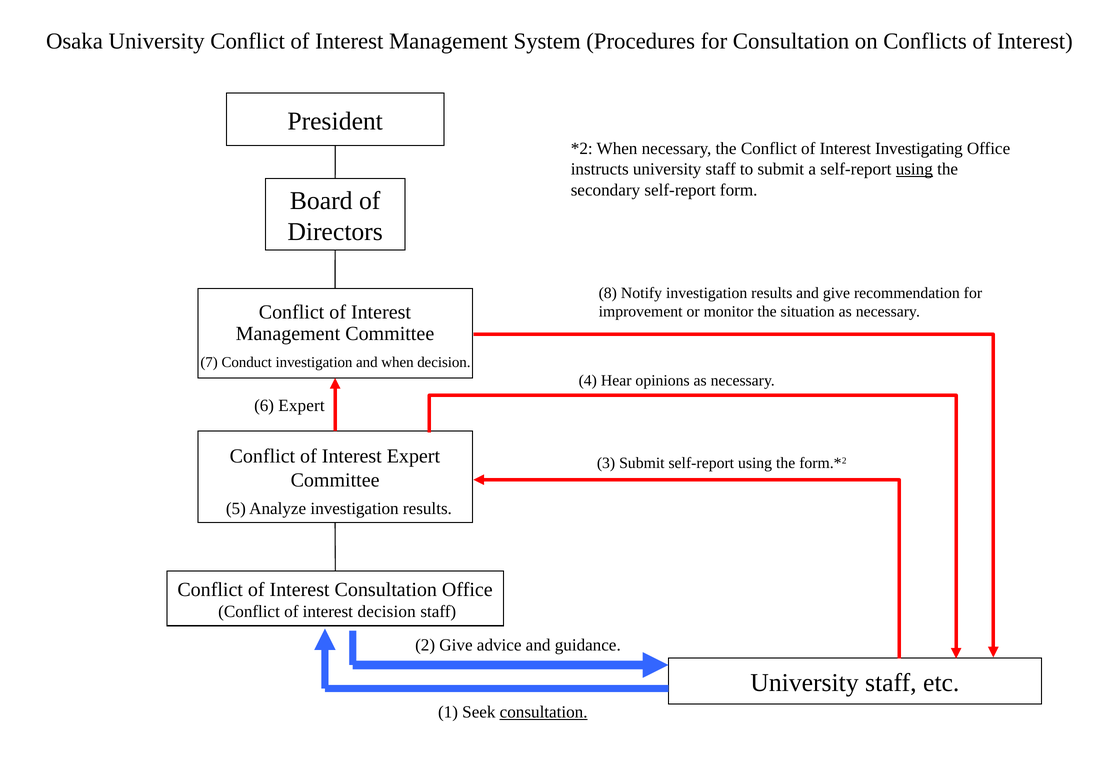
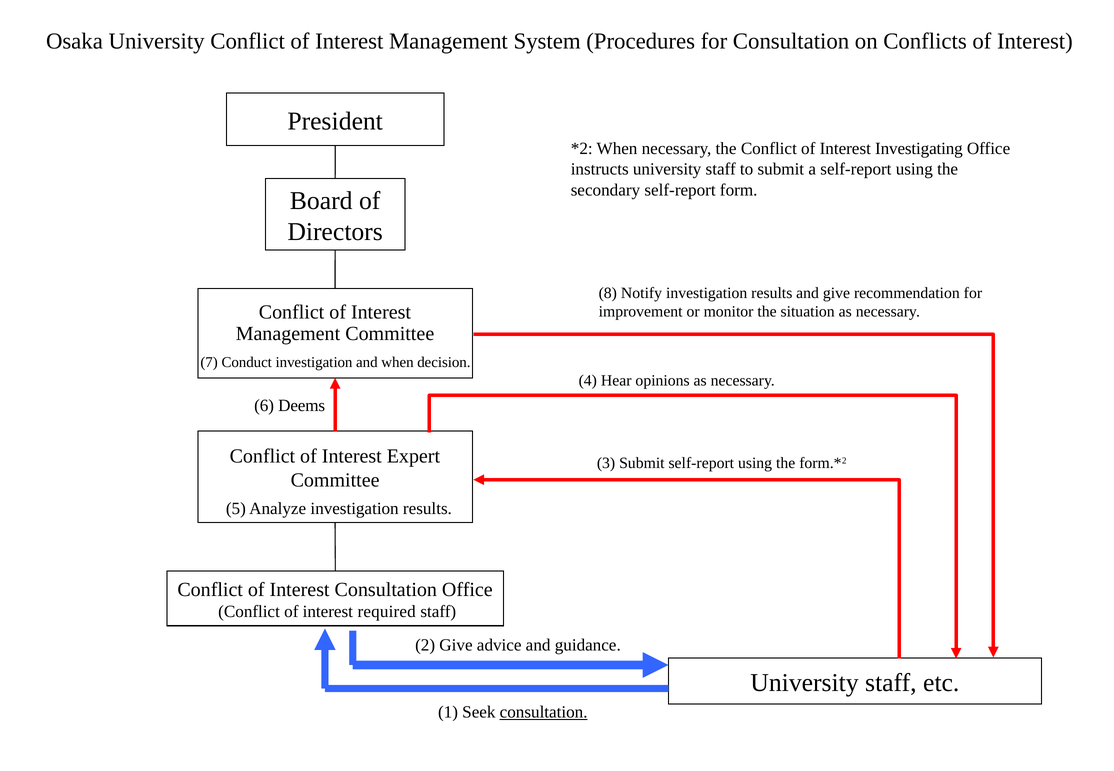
using at (914, 169) underline: present -> none
6 Expert: Expert -> Deems
interest decision: decision -> required
